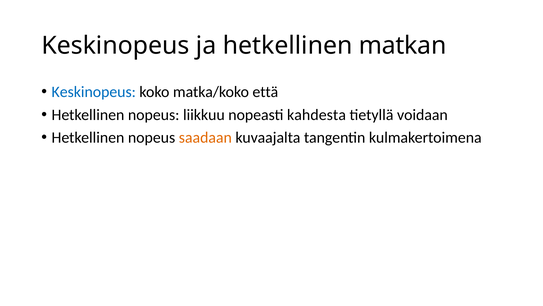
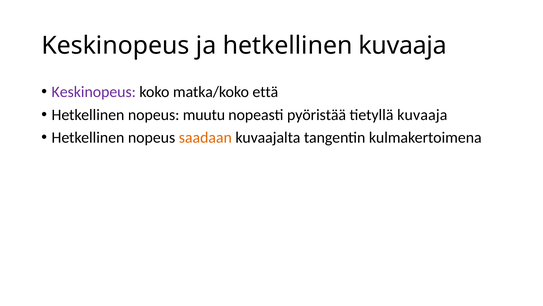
hetkellinen matkan: matkan -> kuvaaja
Keskinopeus at (94, 92) colour: blue -> purple
liikkuu: liikkuu -> muutu
kahdesta: kahdesta -> pyöristää
tietyllä voidaan: voidaan -> kuvaaja
